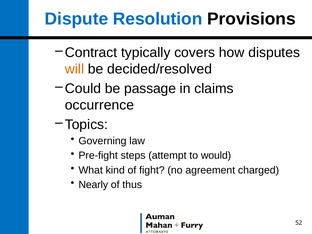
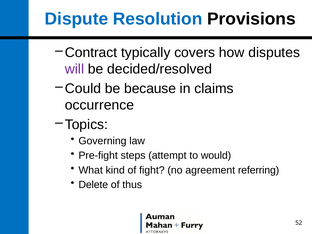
will colour: orange -> purple
passage: passage -> because
charged: charged -> referring
Nearly: Nearly -> Delete
